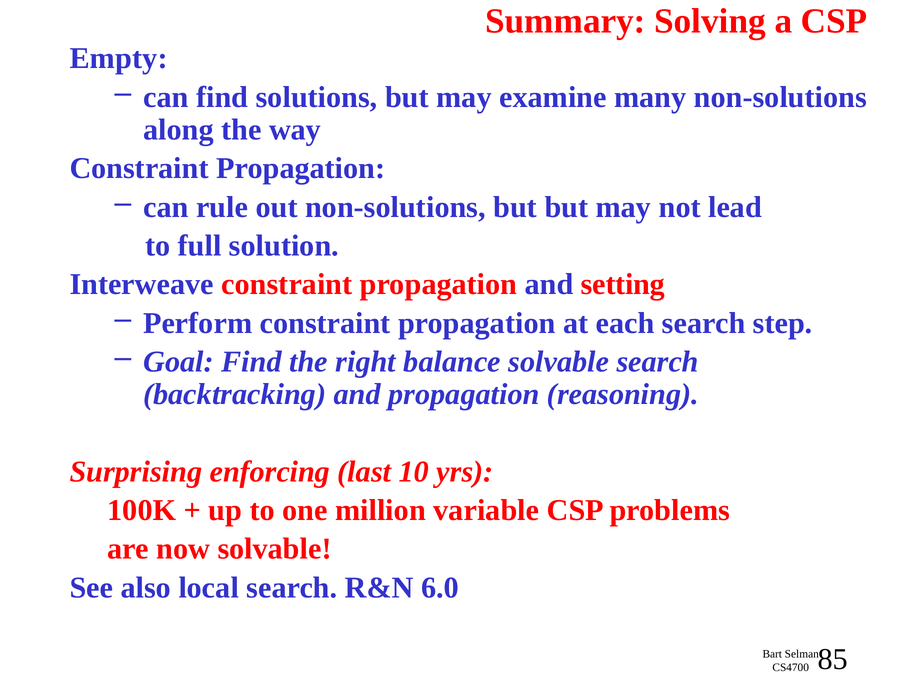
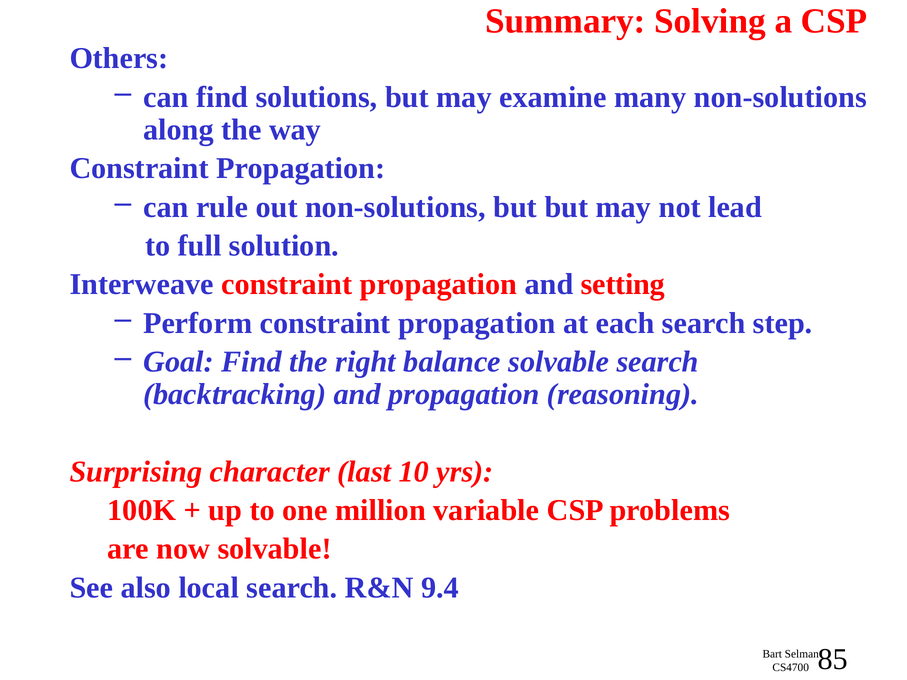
Empty: Empty -> Others
enforcing: enforcing -> character
6.0: 6.0 -> 9.4
